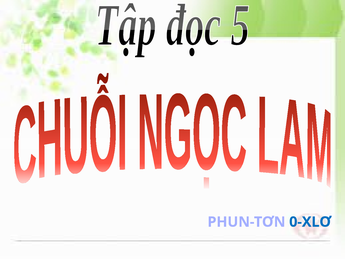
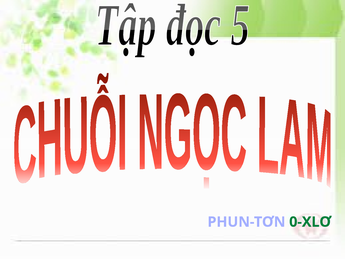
0-XLƠ colour: blue -> green
